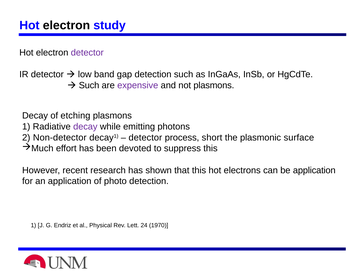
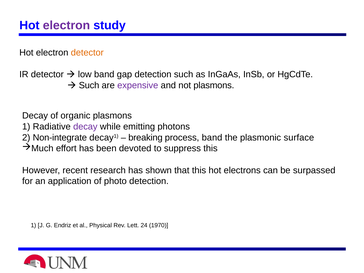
electron at (66, 25) colour: black -> purple
detector at (87, 53) colour: purple -> orange
etching: etching -> organic
Non-detector: Non-detector -> Non-integrate
detector at (145, 138): detector -> breaking
process short: short -> band
be application: application -> surpassed
